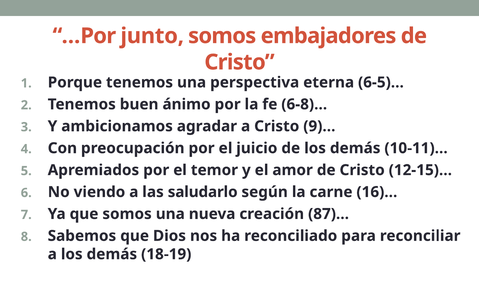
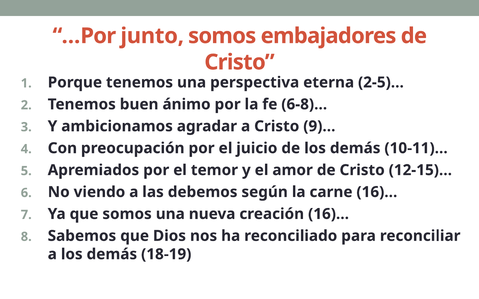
6-5)…: 6-5)… -> 2-5)…
saludarlo: saludarlo -> debemos
creación 87)…: 87)… -> 16)…
